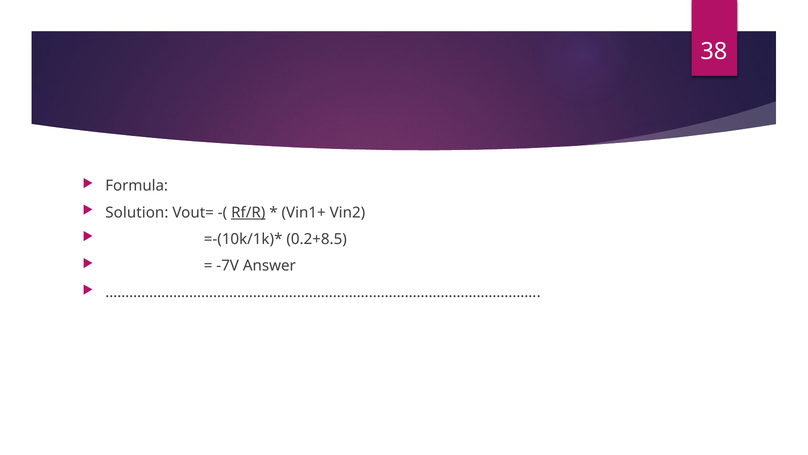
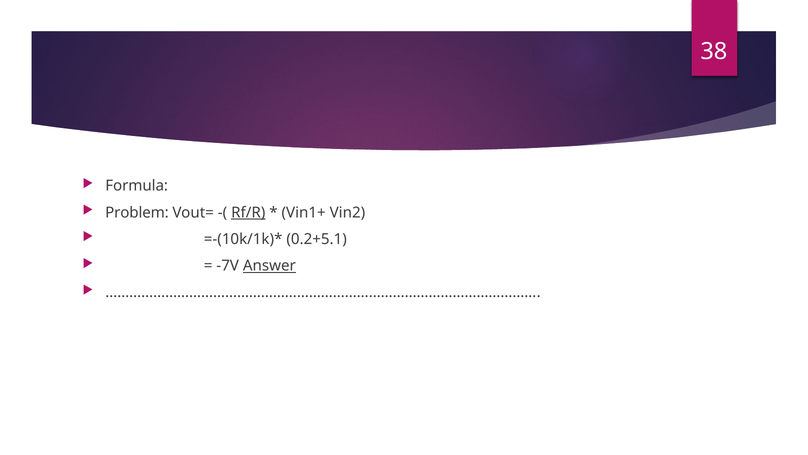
Solution: Solution -> Problem
0.2+8.5: 0.2+8.5 -> 0.2+5.1
Answer underline: none -> present
